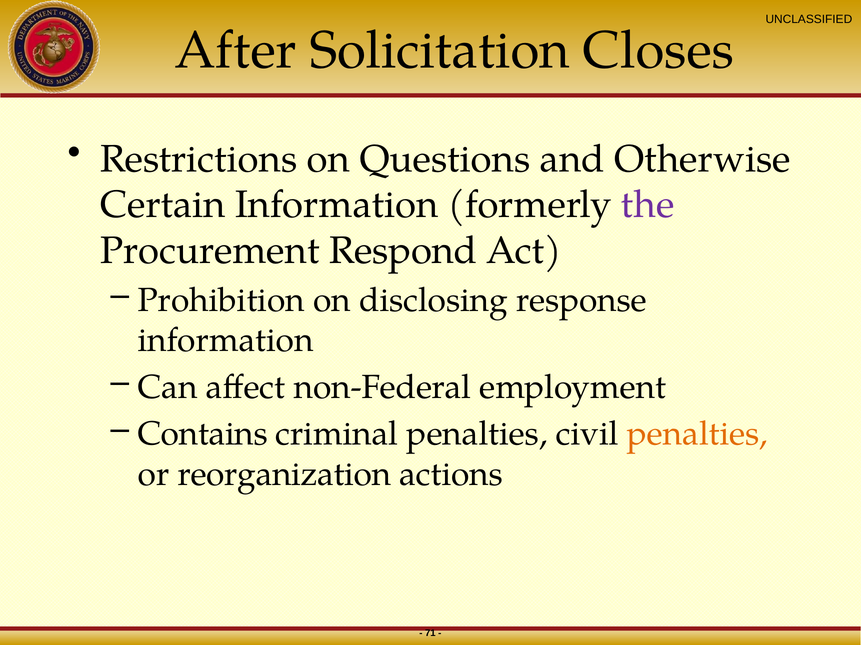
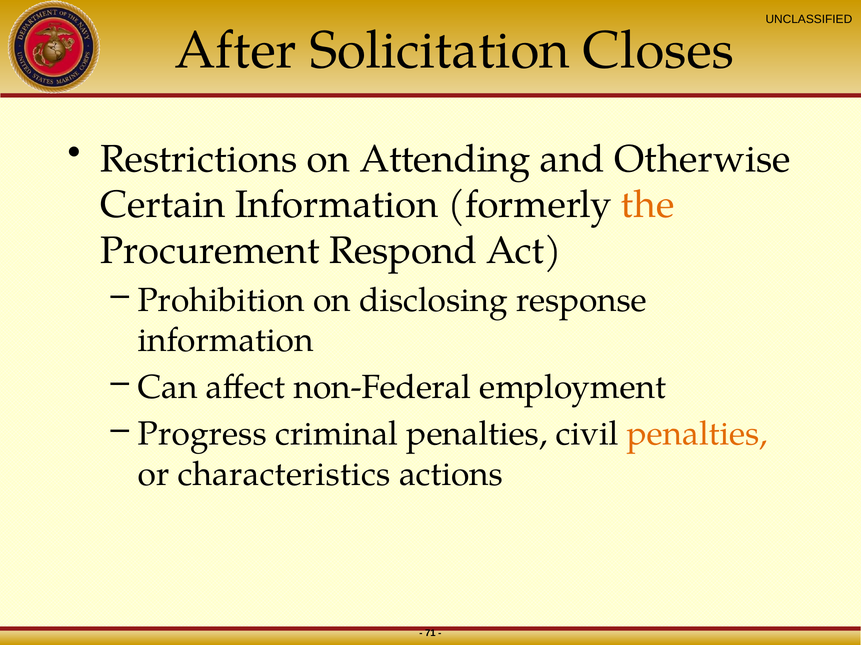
Questions: Questions -> Attending
the colour: purple -> orange
Contains: Contains -> Progress
reorganization: reorganization -> characteristics
